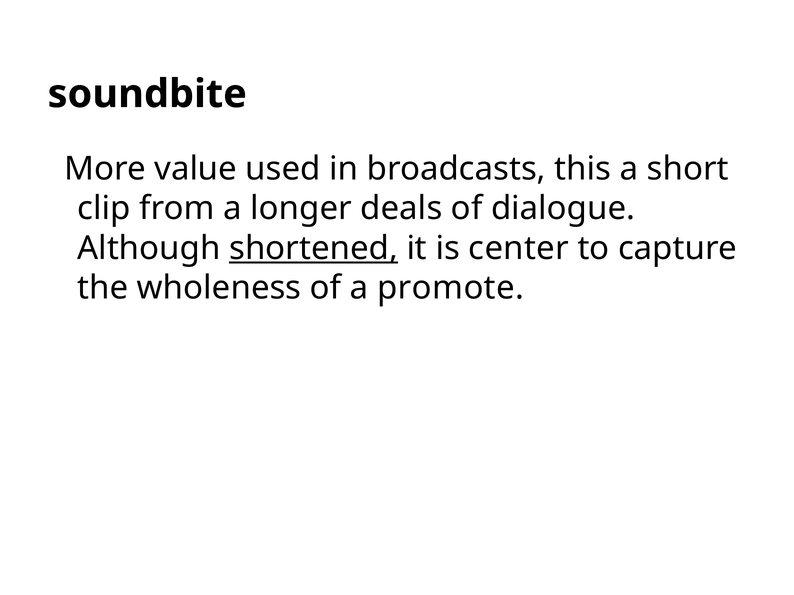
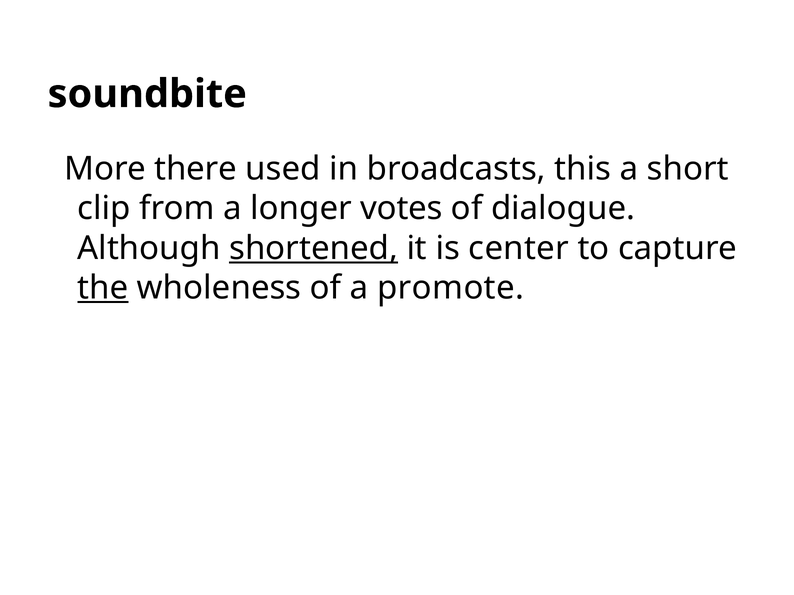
value: value -> there
deals: deals -> votes
the underline: none -> present
